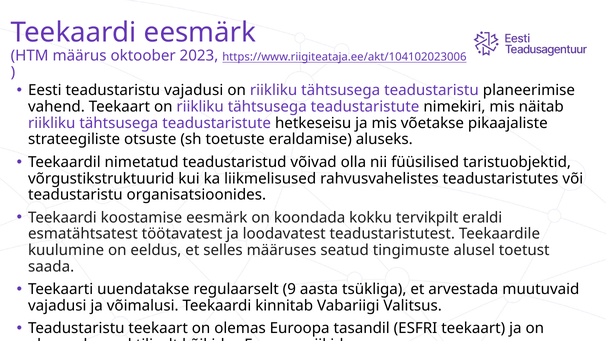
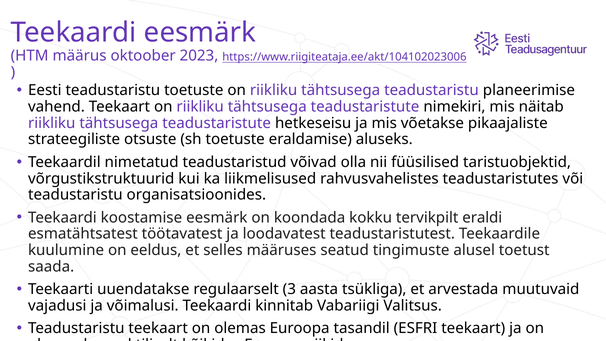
teadustaristu vajadusi: vajadusi -> toetuste
9: 9 -> 3
